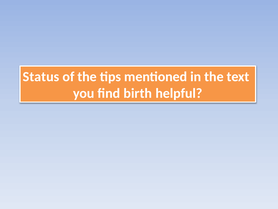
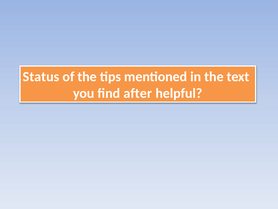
birth: birth -> after
